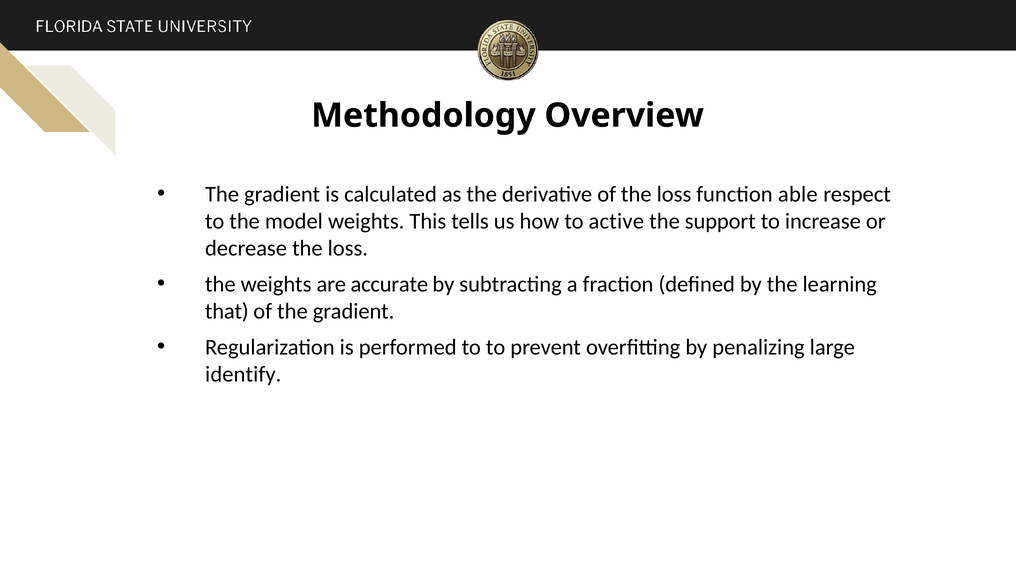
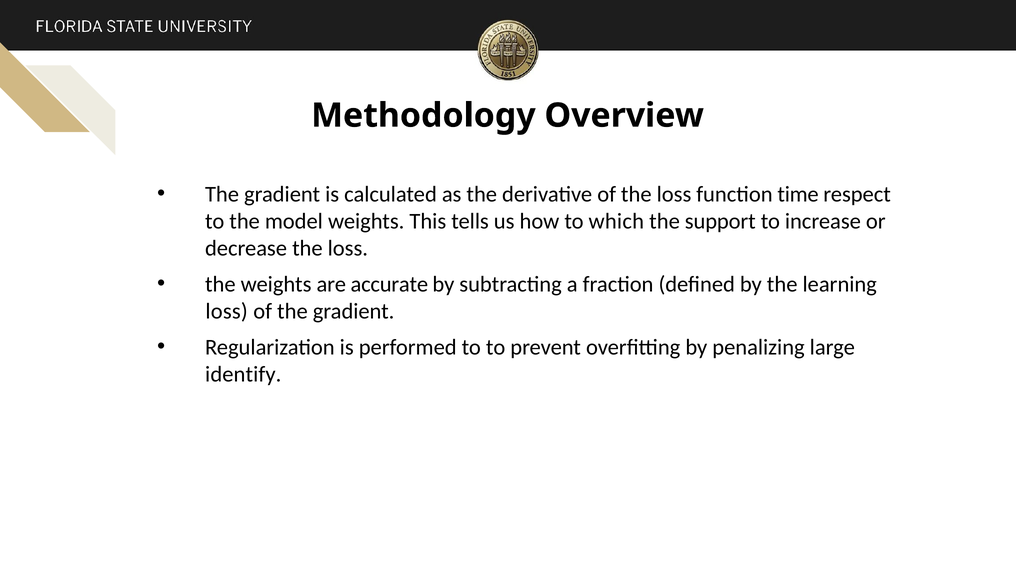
able: able -> time
active: active -> which
that at (227, 312): that -> loss
